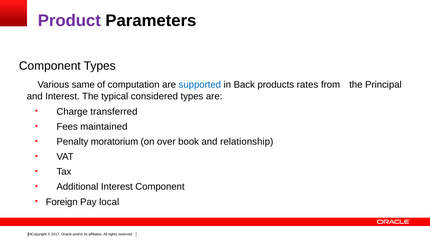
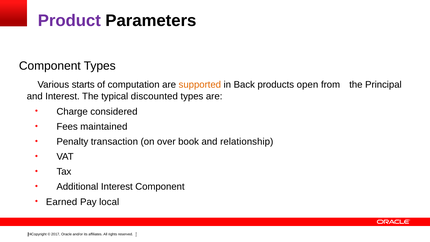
same: same -> starts
supported colour: blue -> orange
rates: rates -> open
considered: considered -> discounted
transferred: transferred -> considered
moratorium: moratorium -> transaction
Foreign: Foreign -> Earned
